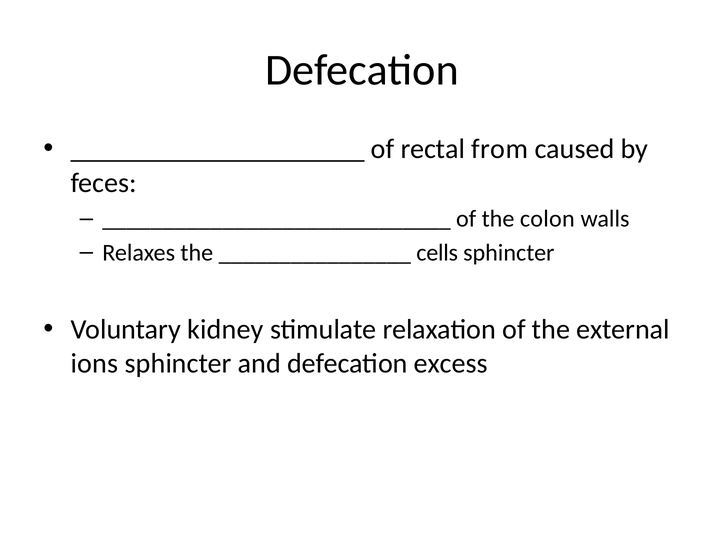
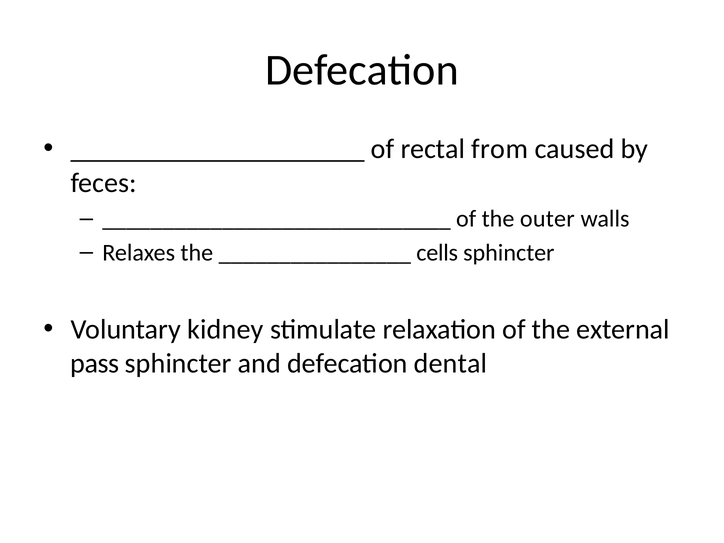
colon: colon -> outer
ions: ions -> pass
excess: excess -> dental
